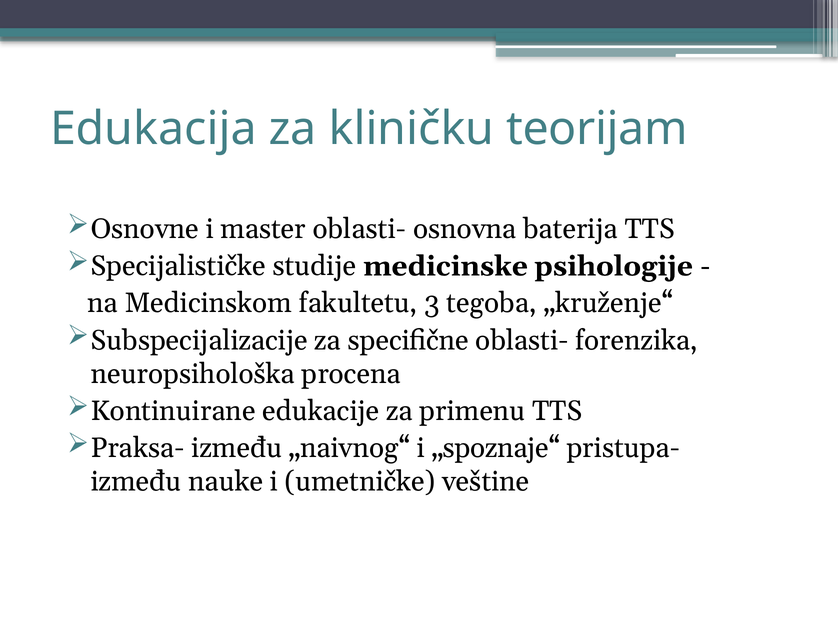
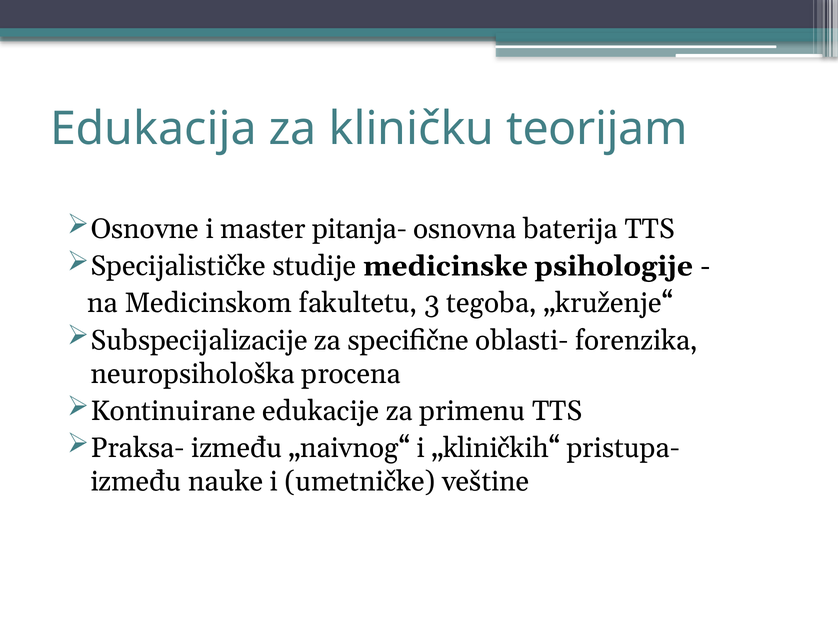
master oblasti-: oblasti- -> pitanja-
„spoznaje“: „spoznaje“ -> „kliničkih“
